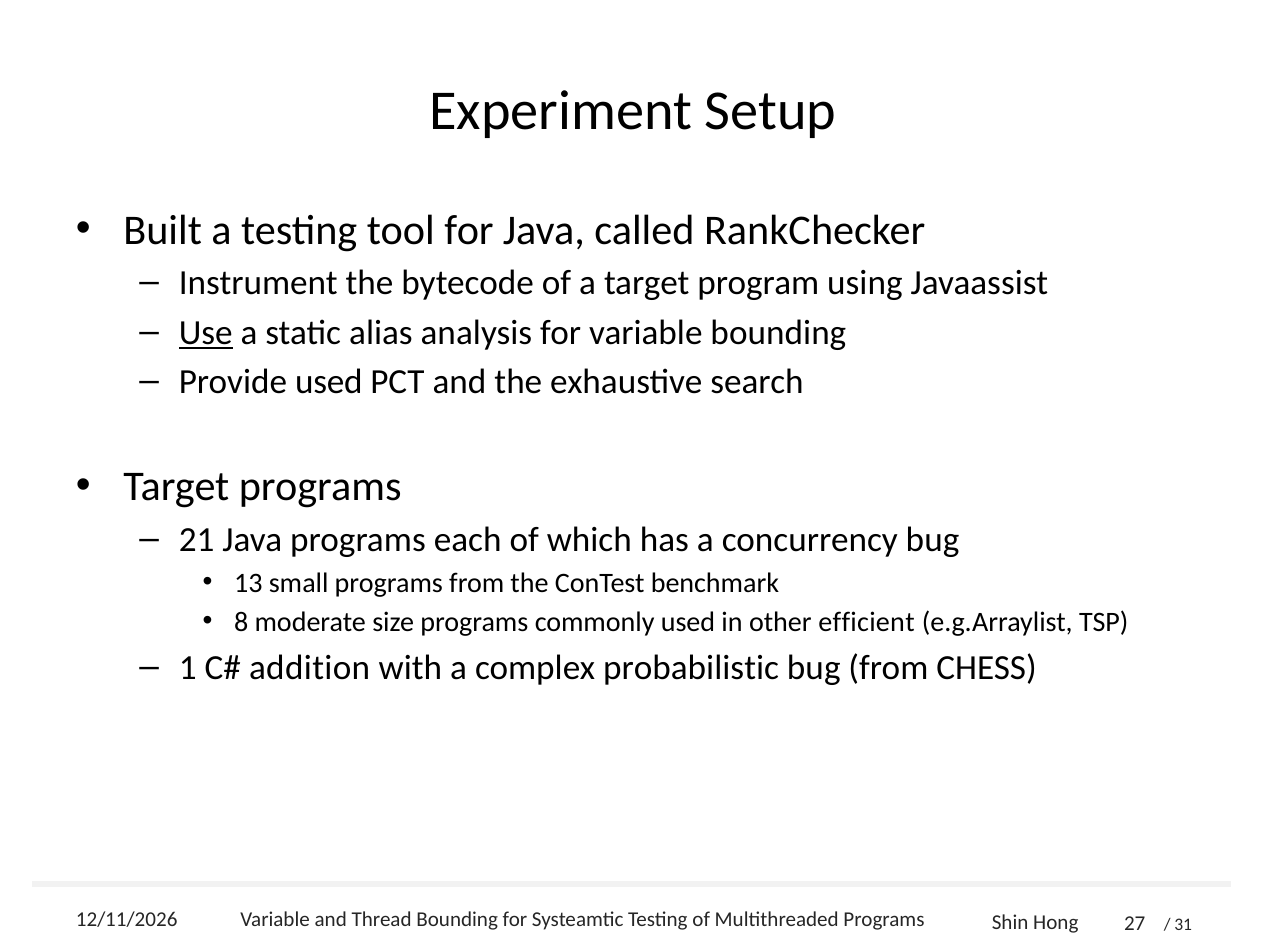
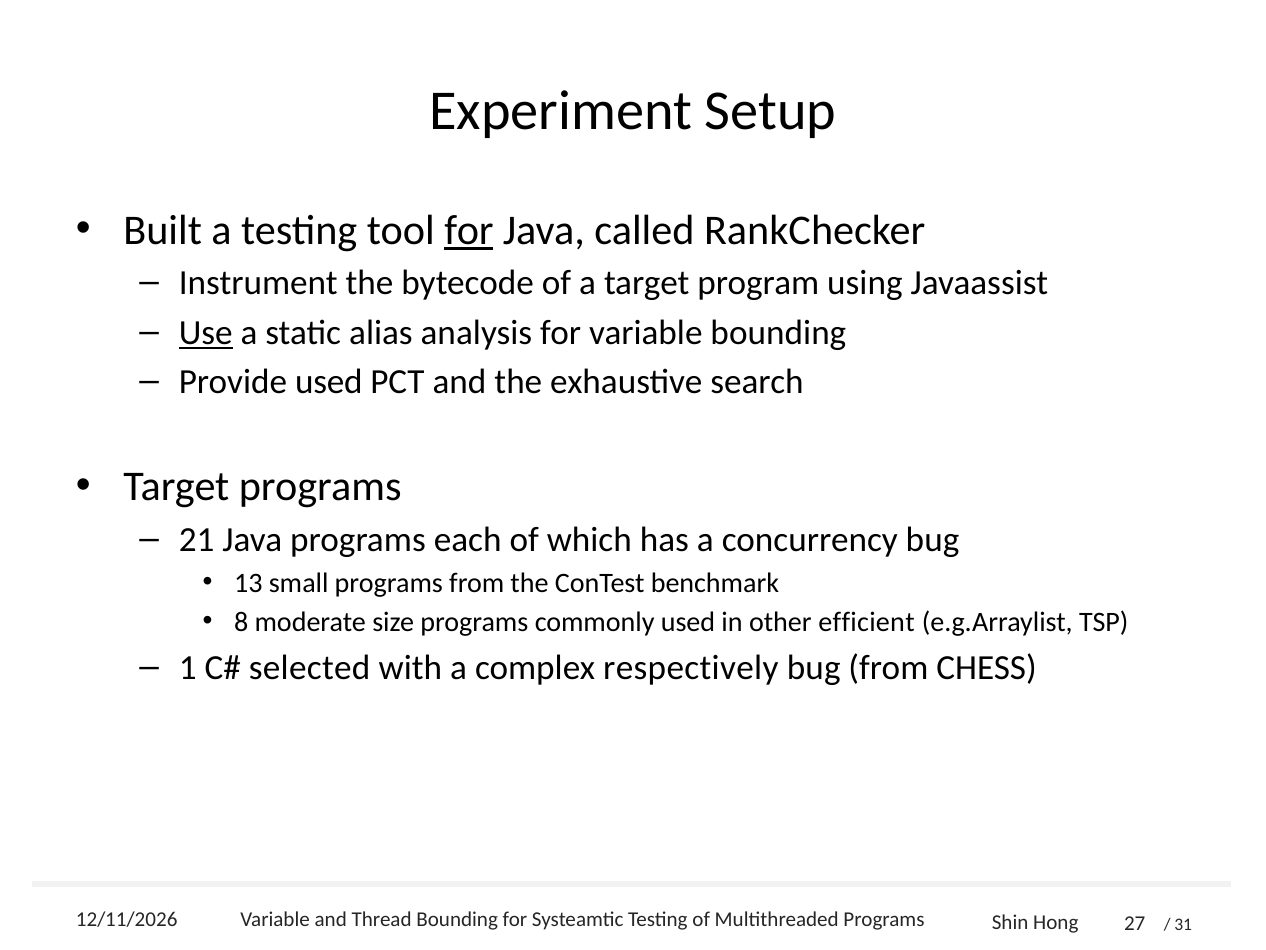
for at (469, 230) underline: none -> present
addition: addition -> selected
probabilistic: probabilistic -> respectively
